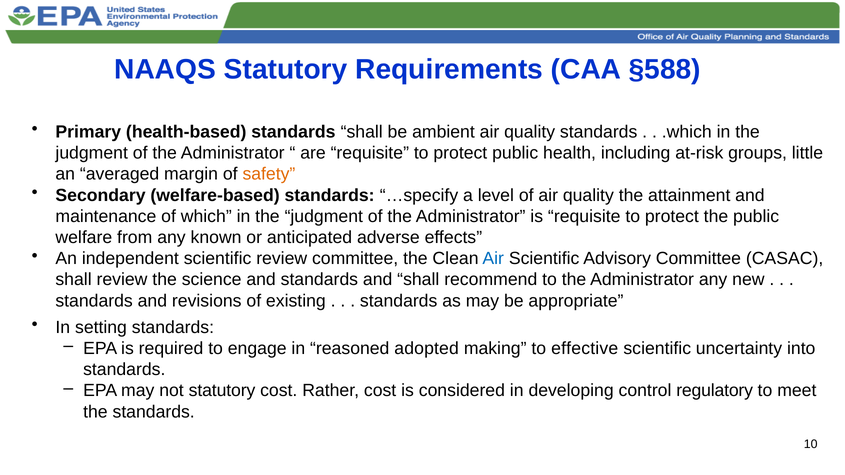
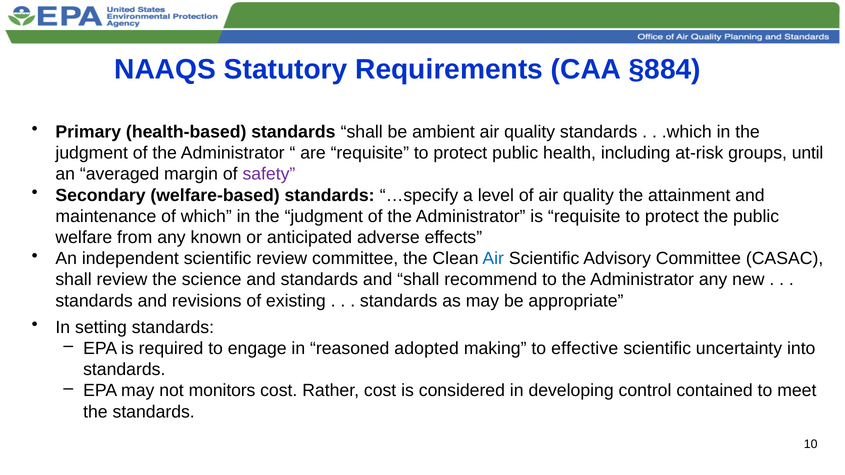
§588: §588 -> §884
little: little -> until
safety colour: orange -> purple
not statutory: statutory -> monitors
regulatory: regulatory -> contained
